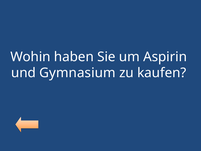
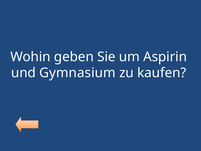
haben: haben -> geben
